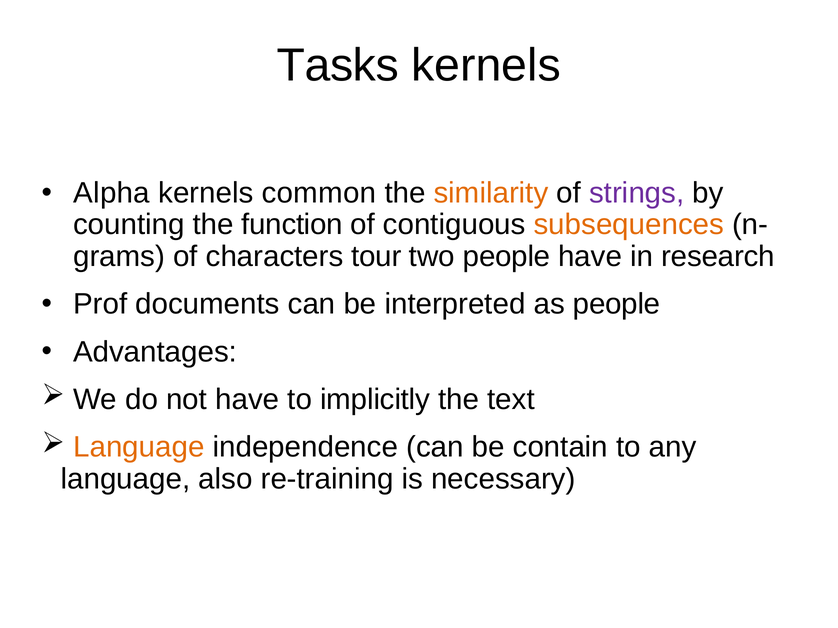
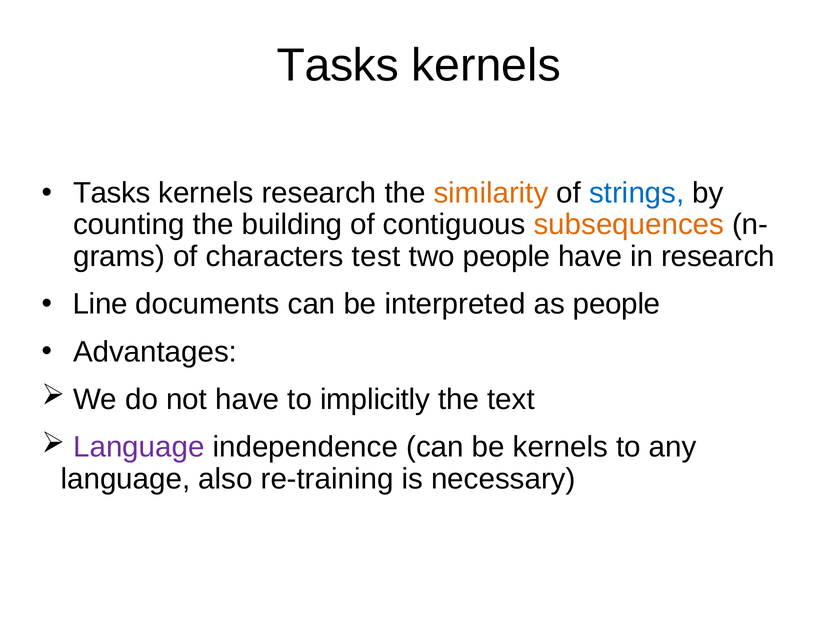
Alpha at (112, 193): Alpha -> Tasks
kernels common: common -> research
strings colour: purple -> blue
function: function -> building
tour: tour -> test
Prof: Prof -> Line
Language at (139, 447) colour: orange -> purple
be contain: contain -> kernels
